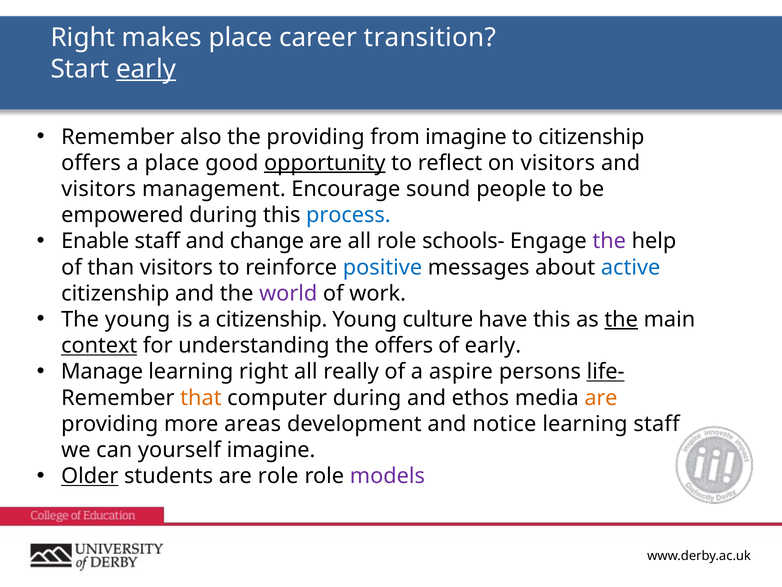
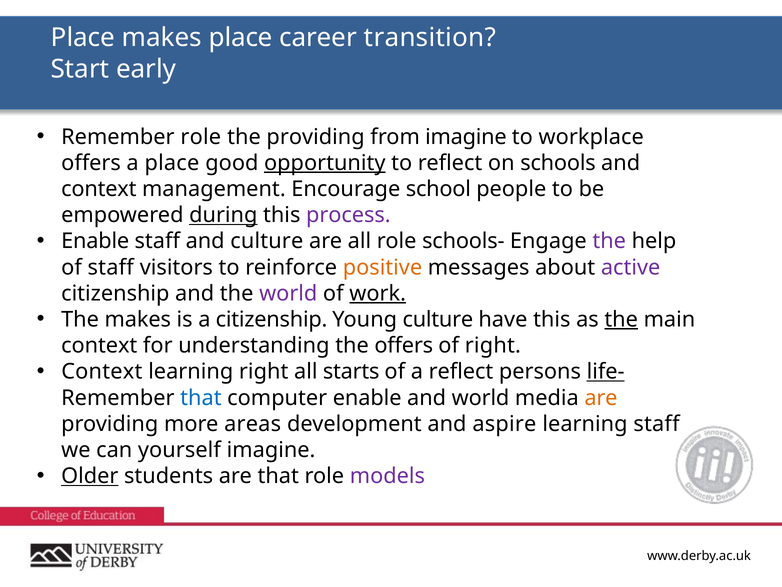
Right at (83, 38): Right -> Place
early at (146, 69) underline: present -> none
Remember also: also -> role
to citizenship: citizenship -> workplace
on visitors: visitors -> schools
visitors at (99, 189): visitors -> context
sound: sound -> school
during at (223, 215) underline: none -> present
process colour: blue -> purple
and change: change -> culture
of than: than -> staff
positive colour: blue -> orange
active colour: blue -> purple
work underline: none -> present
The young: young -> makes
context at (99, 345) underline: present -> none
of early: early -> right
Manage at (102, 371): Manage -> Context
really: really -> starts
a aspire: aspire -> reflect
that at (201, 397) colour: orange -> blue
computer during: during -> enable
and ethos: ethos -> world
notice: notice -> aspire
are role: role -> that
